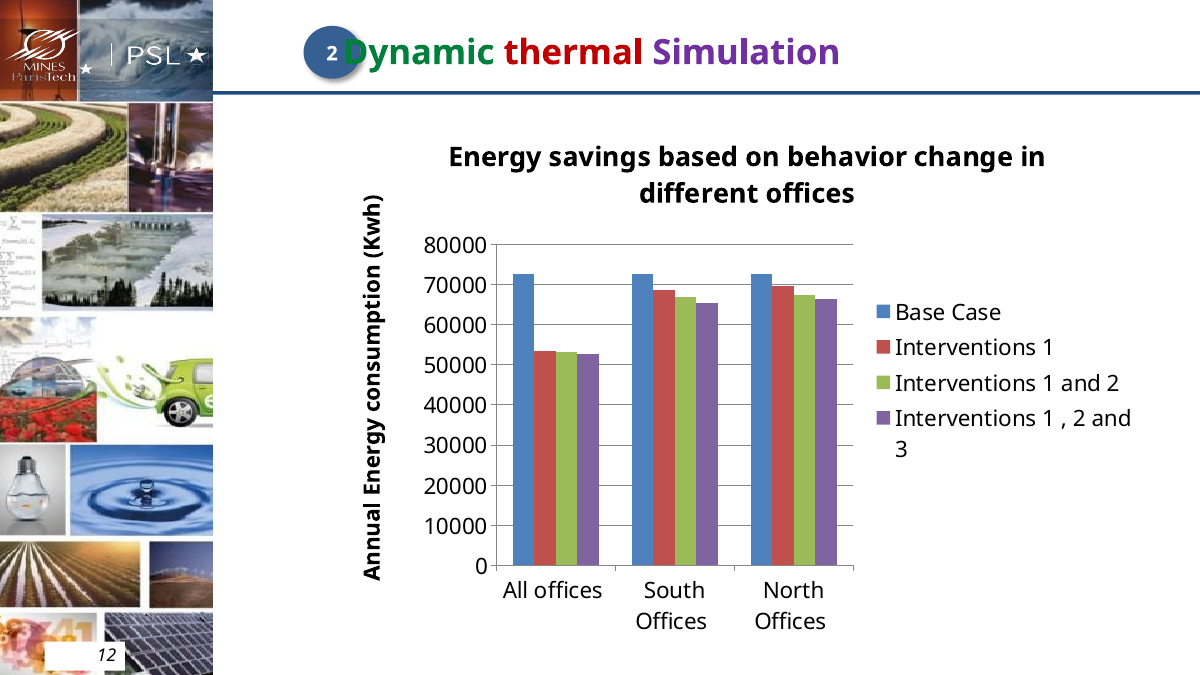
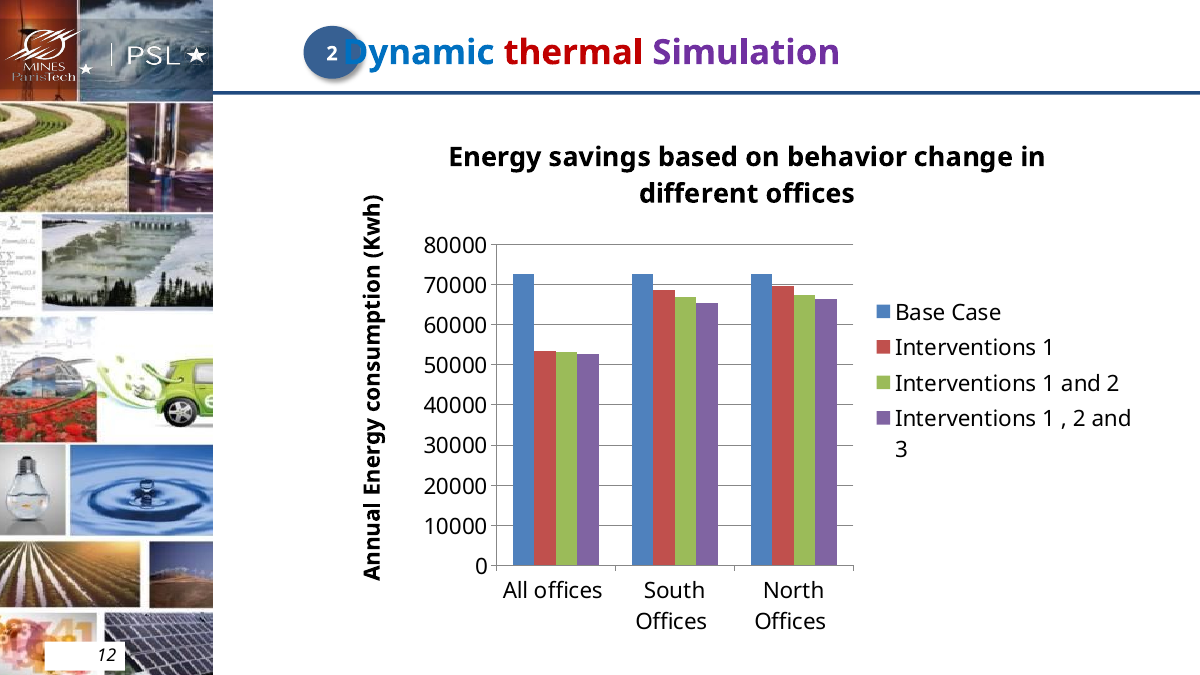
Dynamic colour: green -> blue
